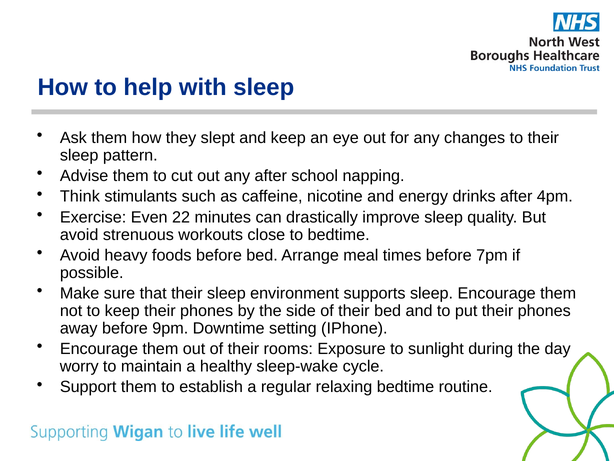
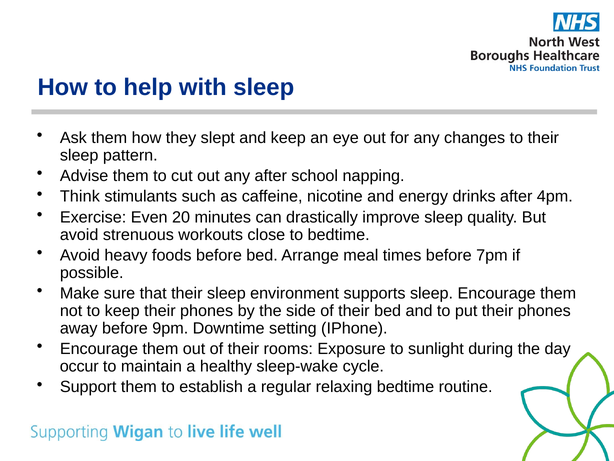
22: 22 -> 20
worry: worry -> occur
